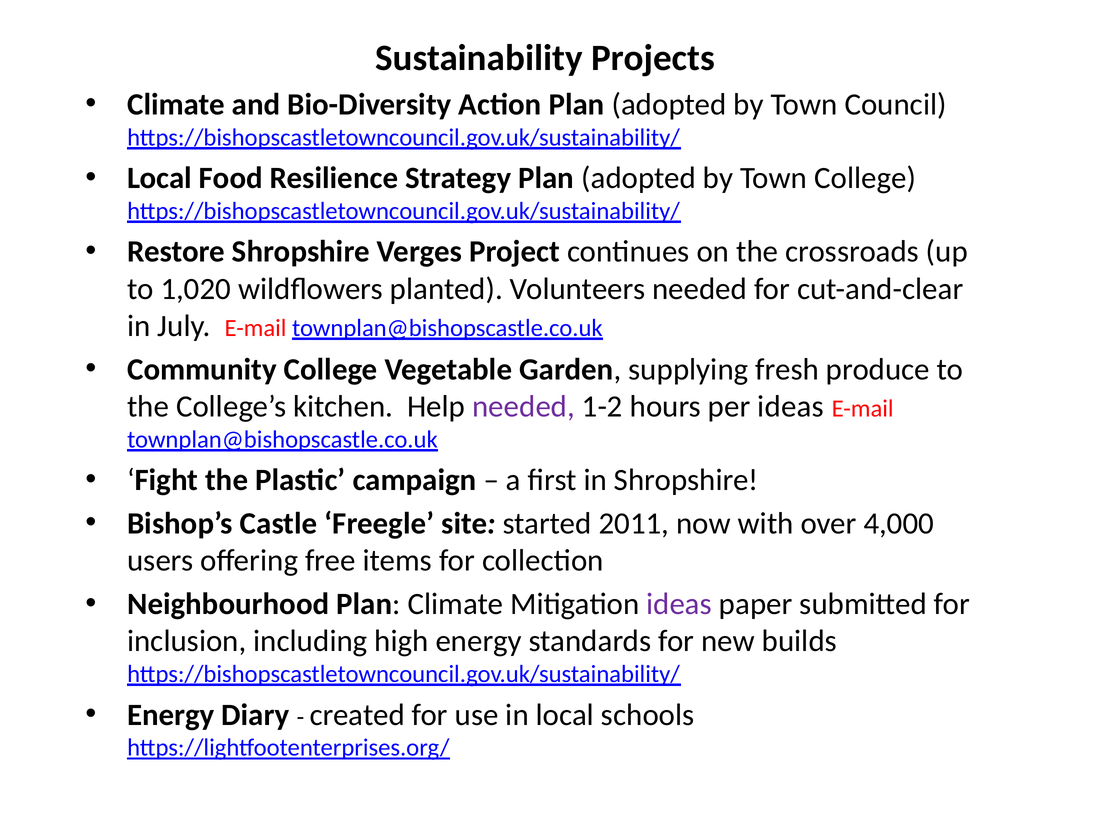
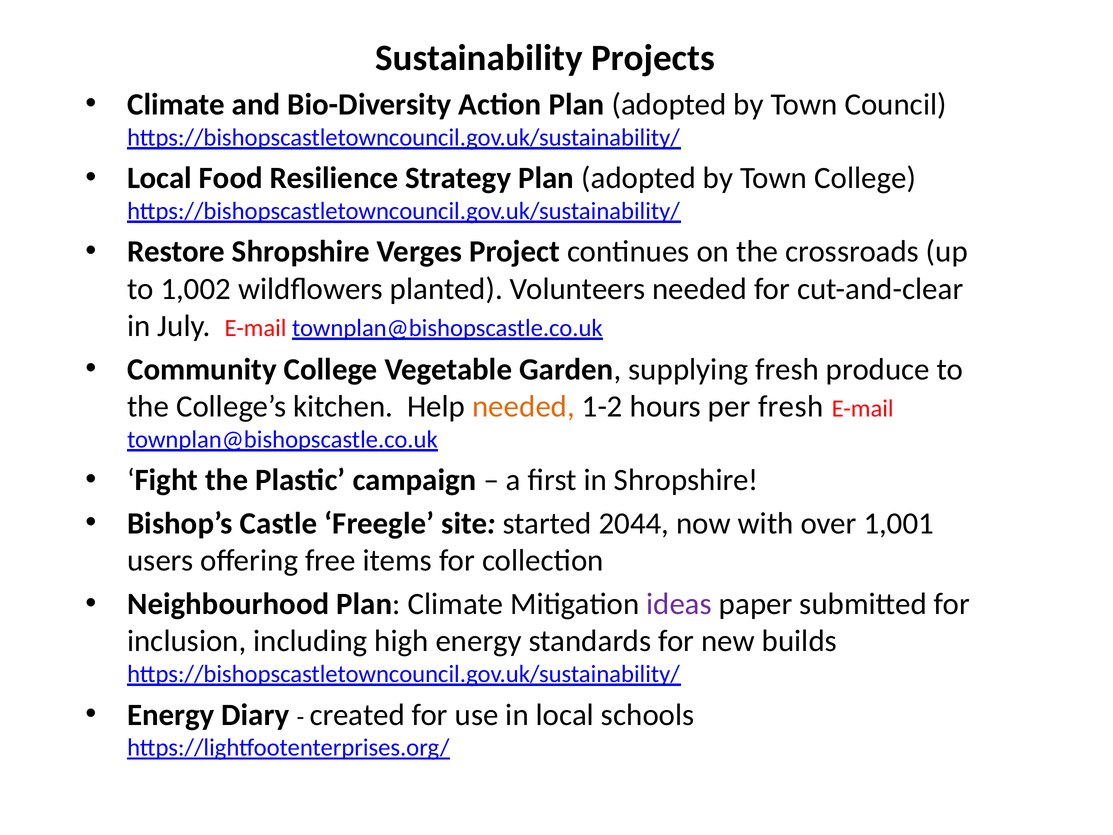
1,020: 1,020 -> 1,002
needed at (524, 406) colour: purple -> orange
per ideas: ideas -> fresh
2011: 2011 -> 2044
4,000: 4,000 -> 1,001
